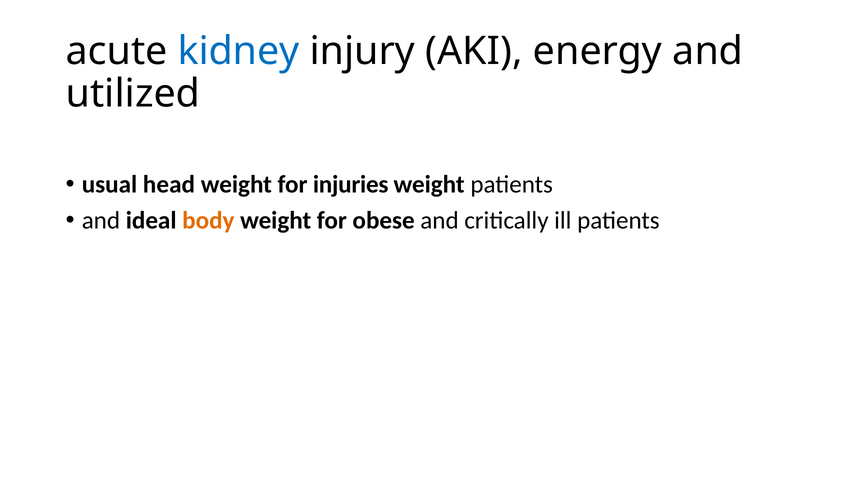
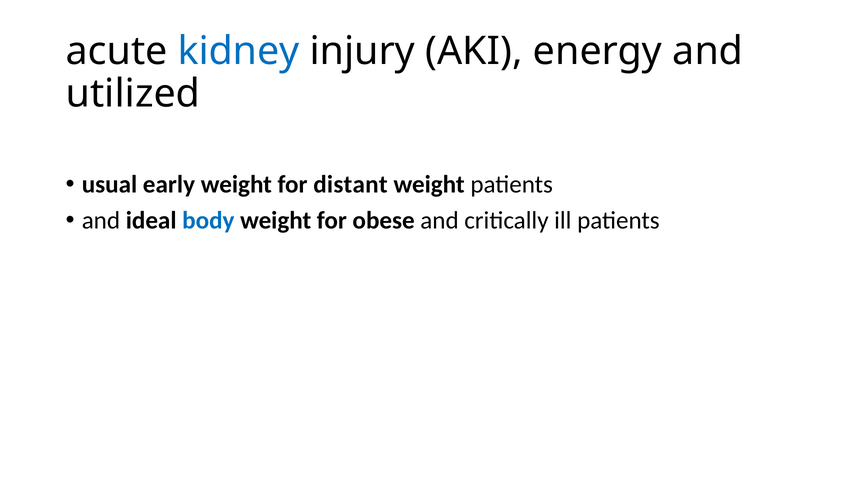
head: head -> early
injuries: injuries -> distant
body colour: orange -> blue
